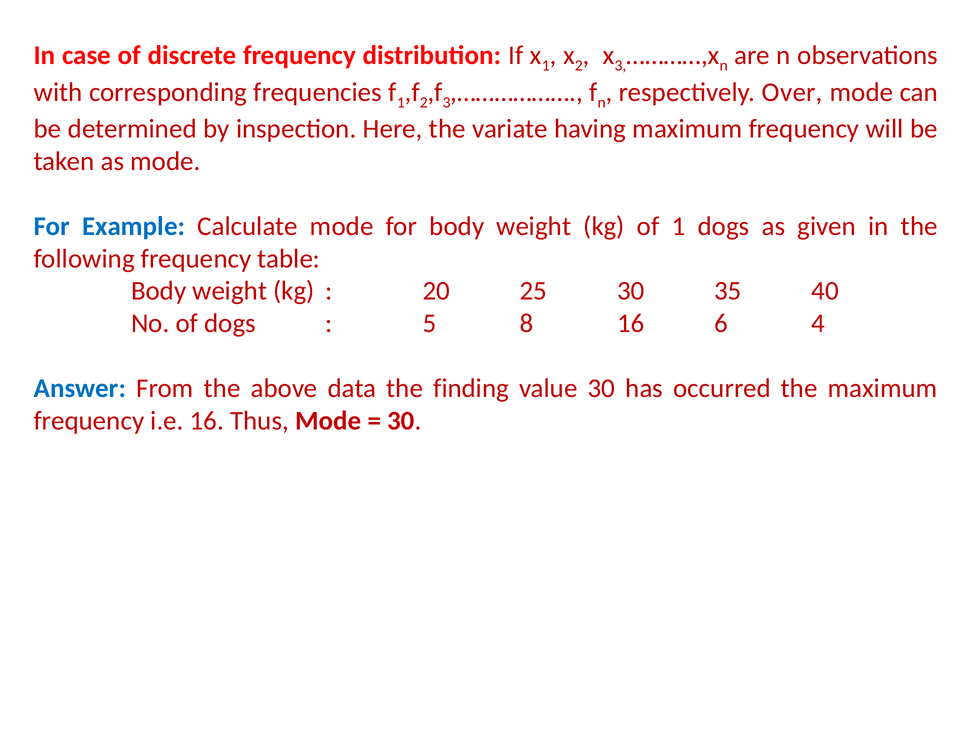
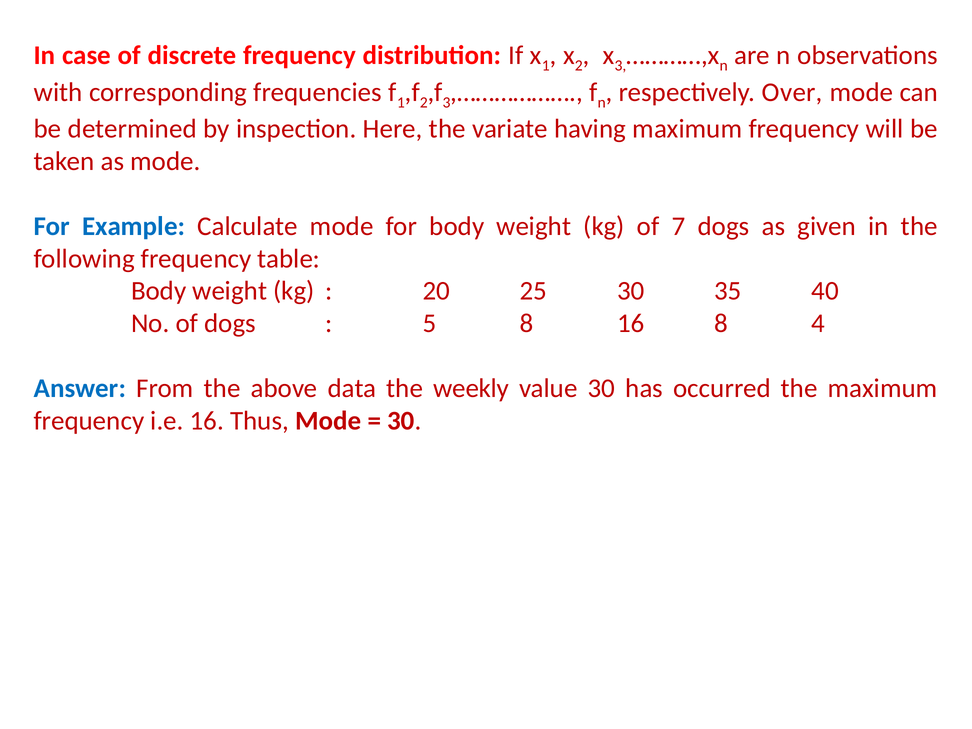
of 1: 1 -> 7
16 6: 6 -> 8
finding: finding -> weekly
